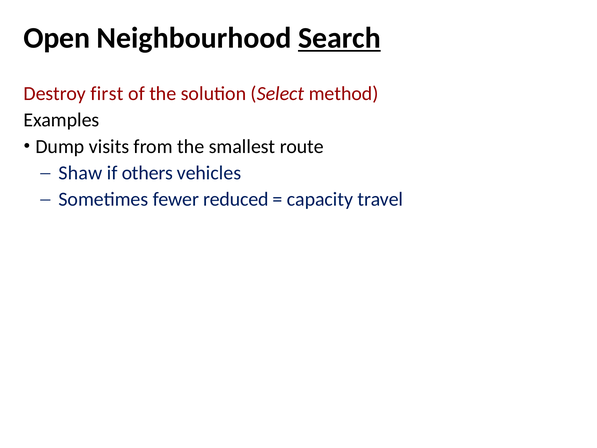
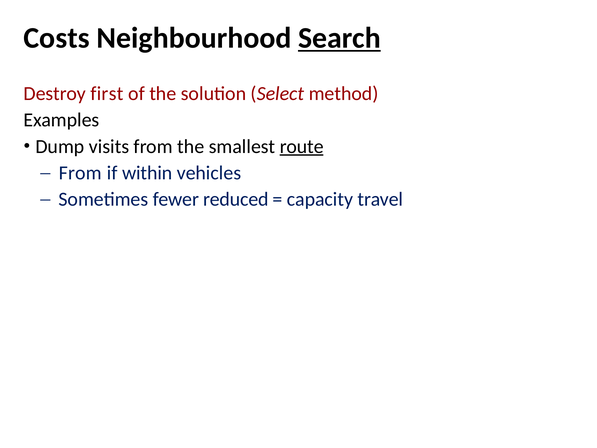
Open: Open -> Costs
route underline: none -> present
Shaw at (80, 173): Shaw -> From
others: others -> within
